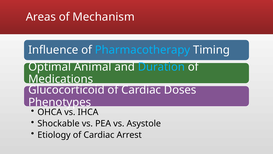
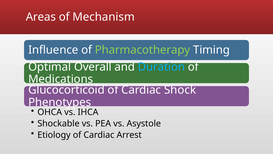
Pharmacotherapy colour: light blue -> light green
Animal: Animal -> Overall
Doses: Doses -> Shock
